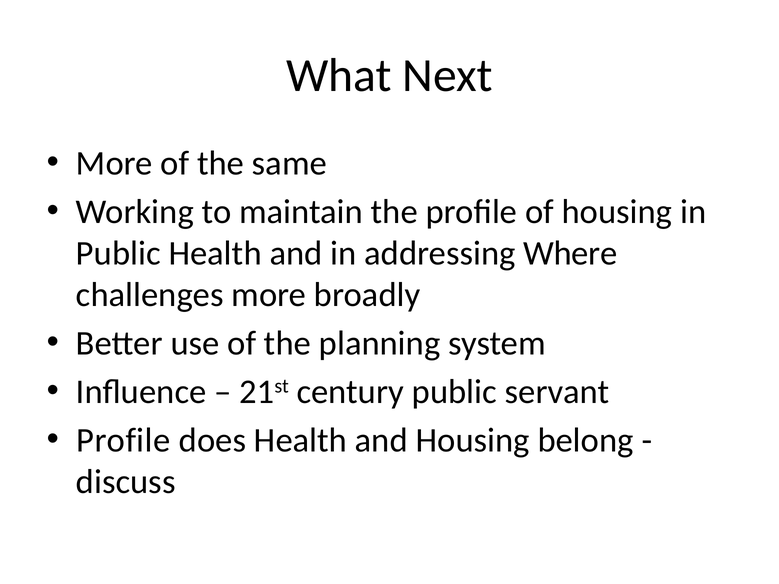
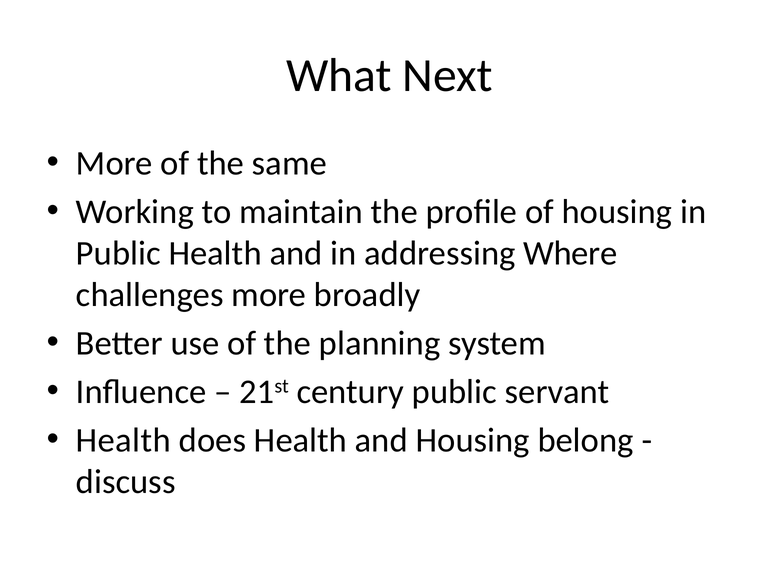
Profile at (123, 440): Profile -> Health
